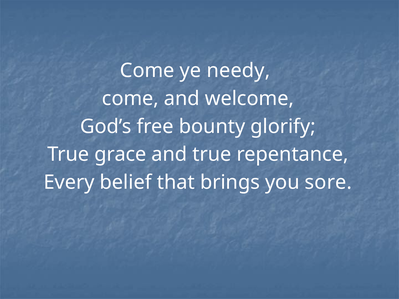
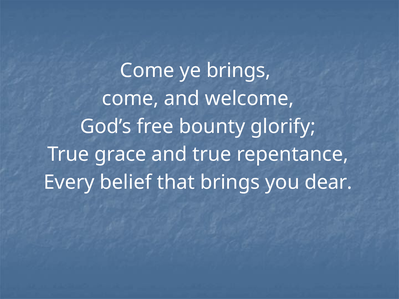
ye needy: needy -> brings
sore: sore -> dear
